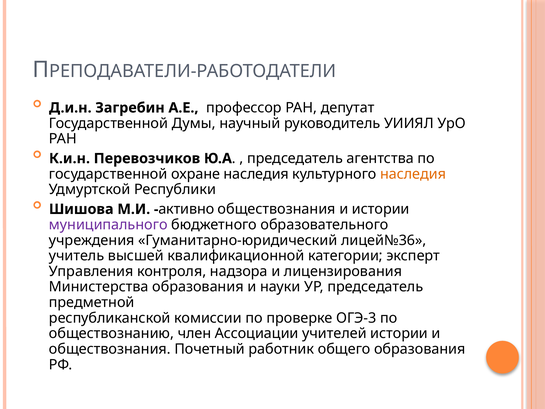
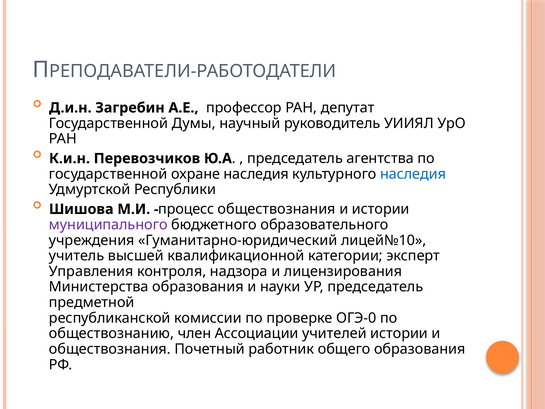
наследия at (413, 174) colour: orange -> blue
активно: активно -> процесс
лицей№36: лицей№36 -> лицей№10
ОГЭ-3: ОГЭ-3 -> ОГЭ-0
